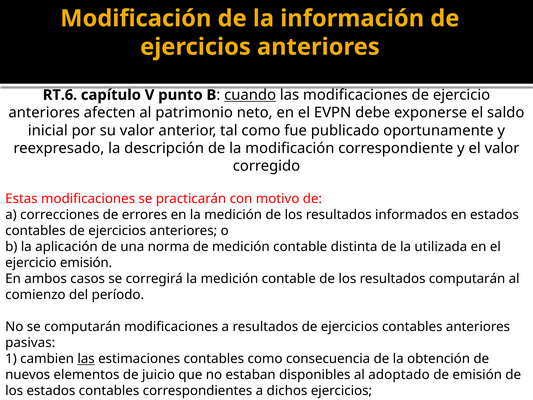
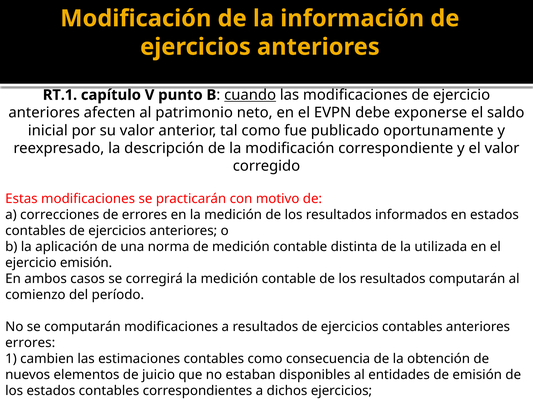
RT.6: RT.6 -> RT.1
pasivas at (30, 343): pasivas -> errores
las at (86, 359) underline: present -> none
adoptado: adoptado -> entidades
